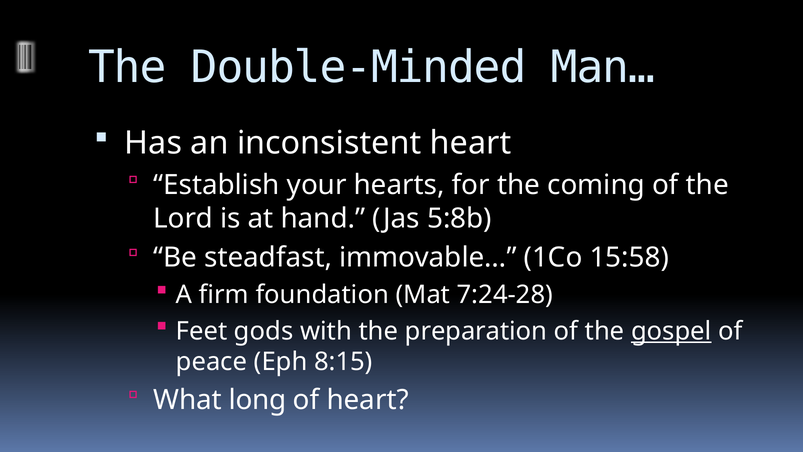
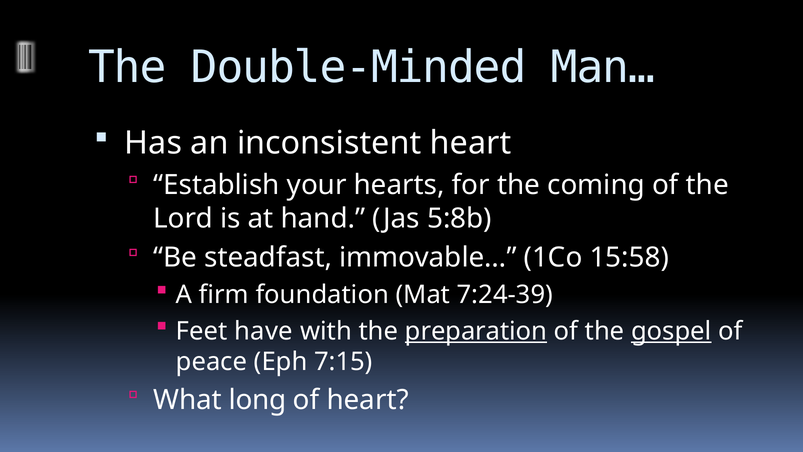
7:24-28: 7:24-28 -> 7:24-39
gods: gods -> have
preparation underline: none -> present
8:15: 8:15 -> 7:15
